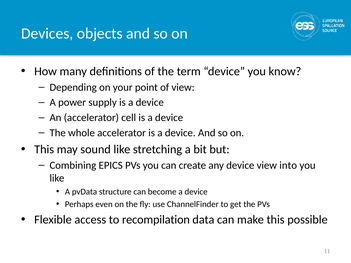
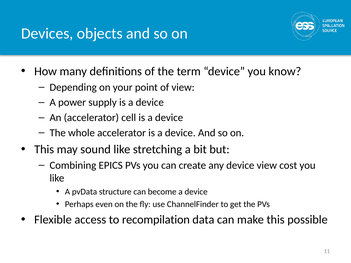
into: into -> cost
